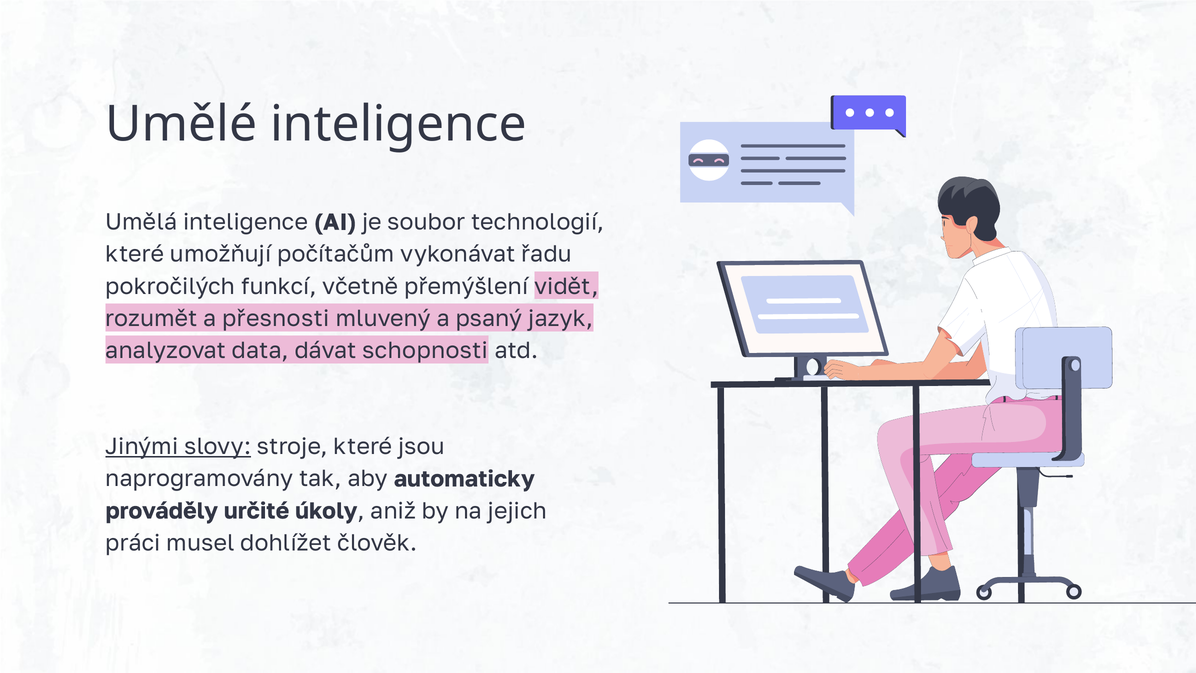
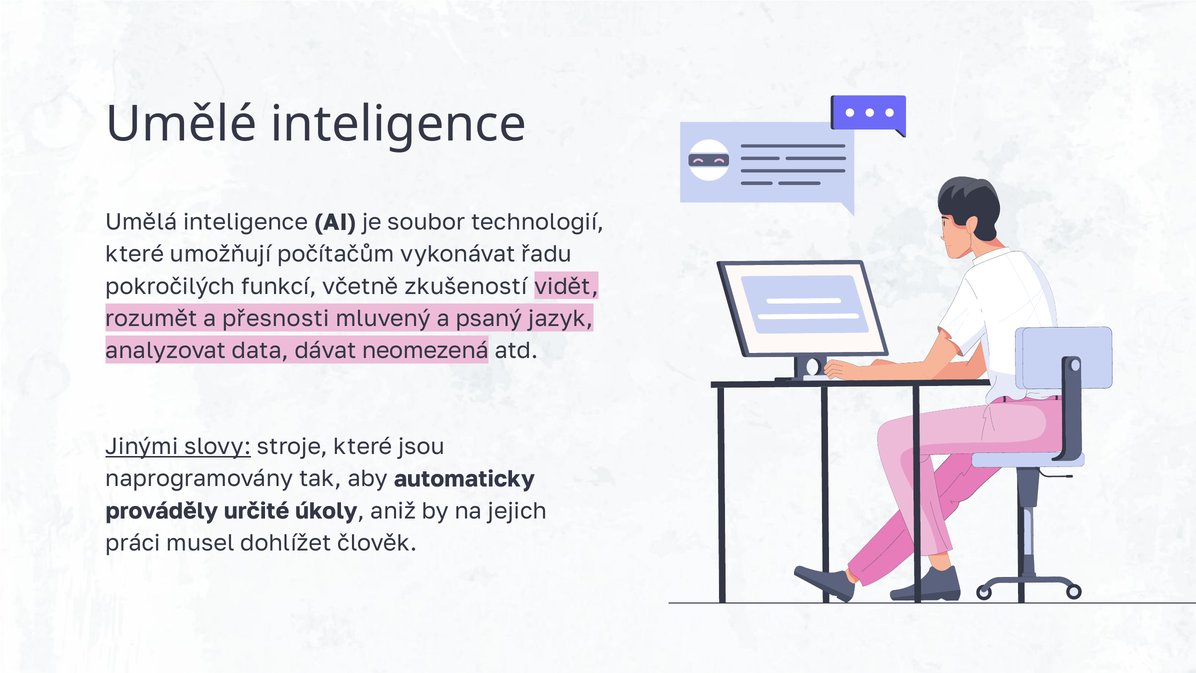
přemýšlení: přemýšlení -> zkušeností
schopnosti: schopnosti -> neomezená
